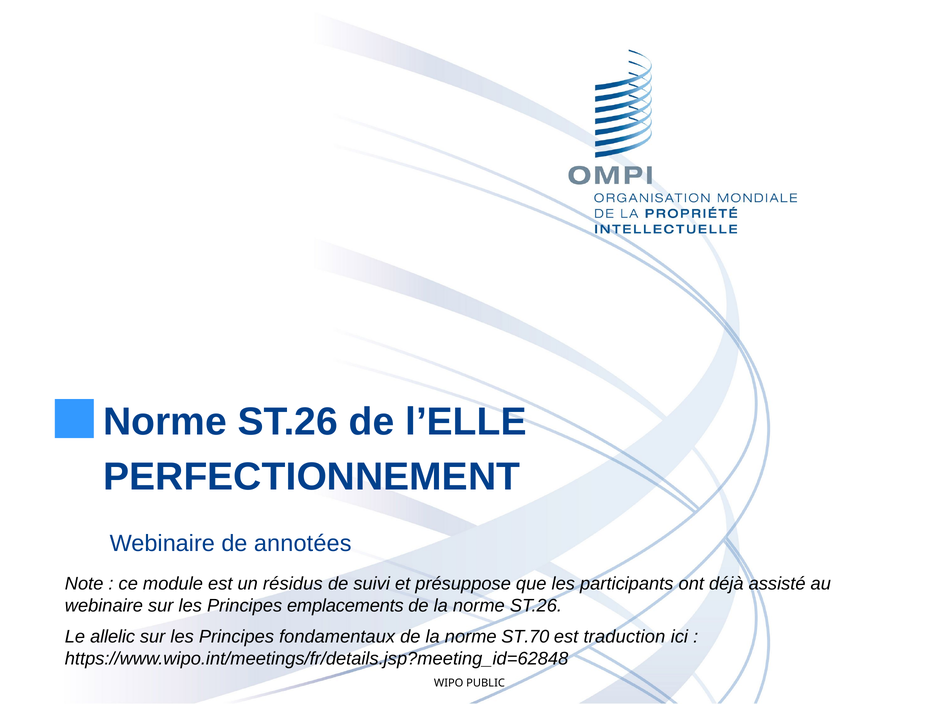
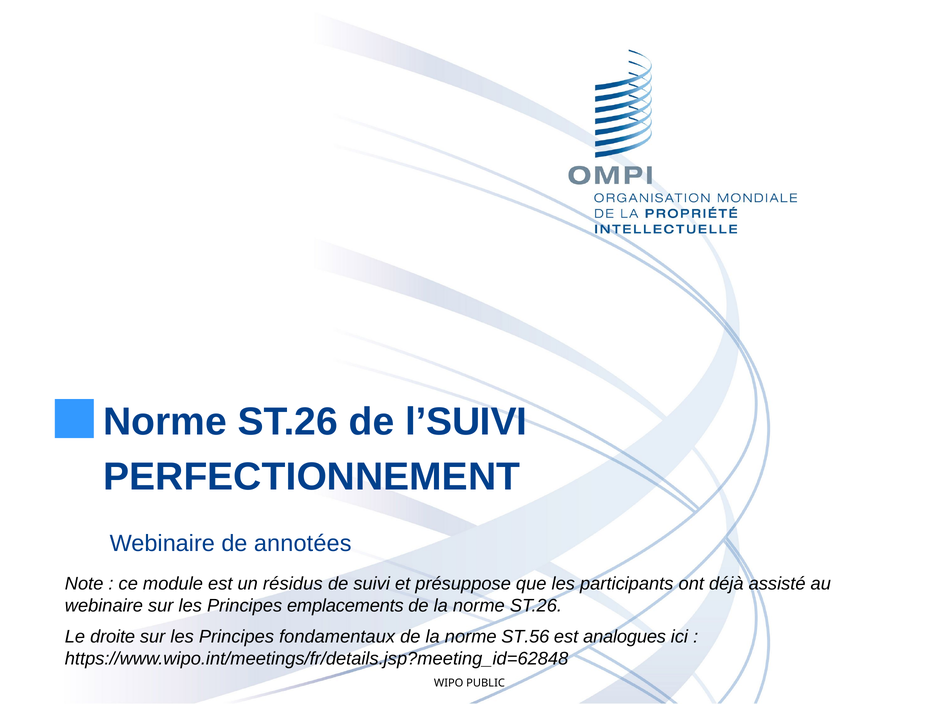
l’ELLE: l’ELLE -> l’SUIVI
allelic: allelic -> droite
ST.70: ST.70 -> ST.56
traduction: traduction -> analogues
